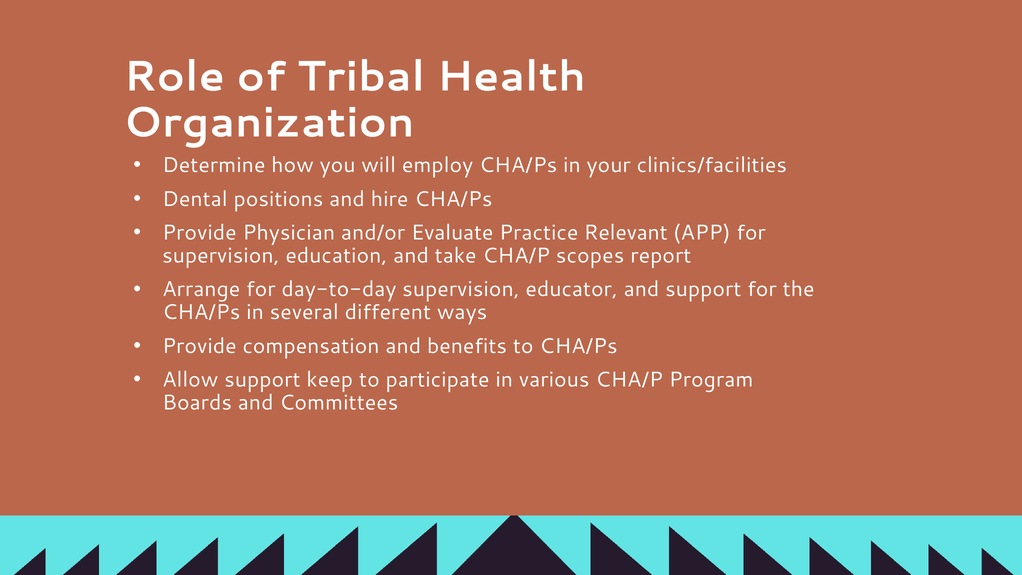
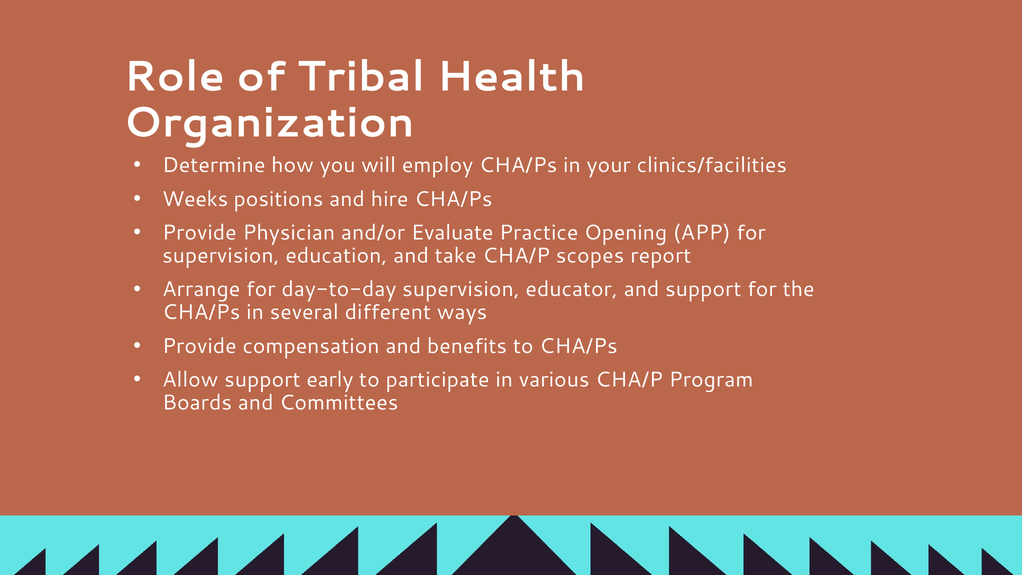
Dental: Dental -> Weeks
Relevant: Relevant -> Opening
keep: keep -> early
